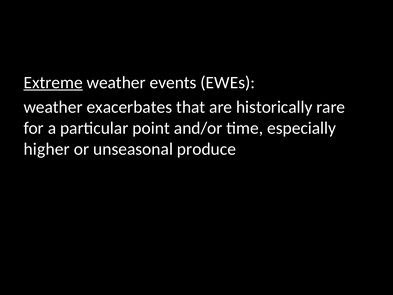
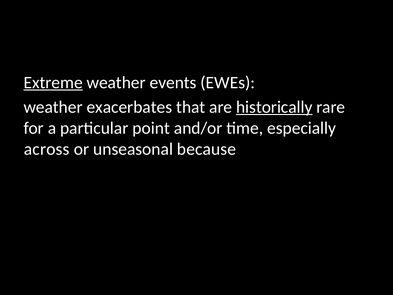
historically underline: none -> present
higher: higher -> across
produce: produce -> because
